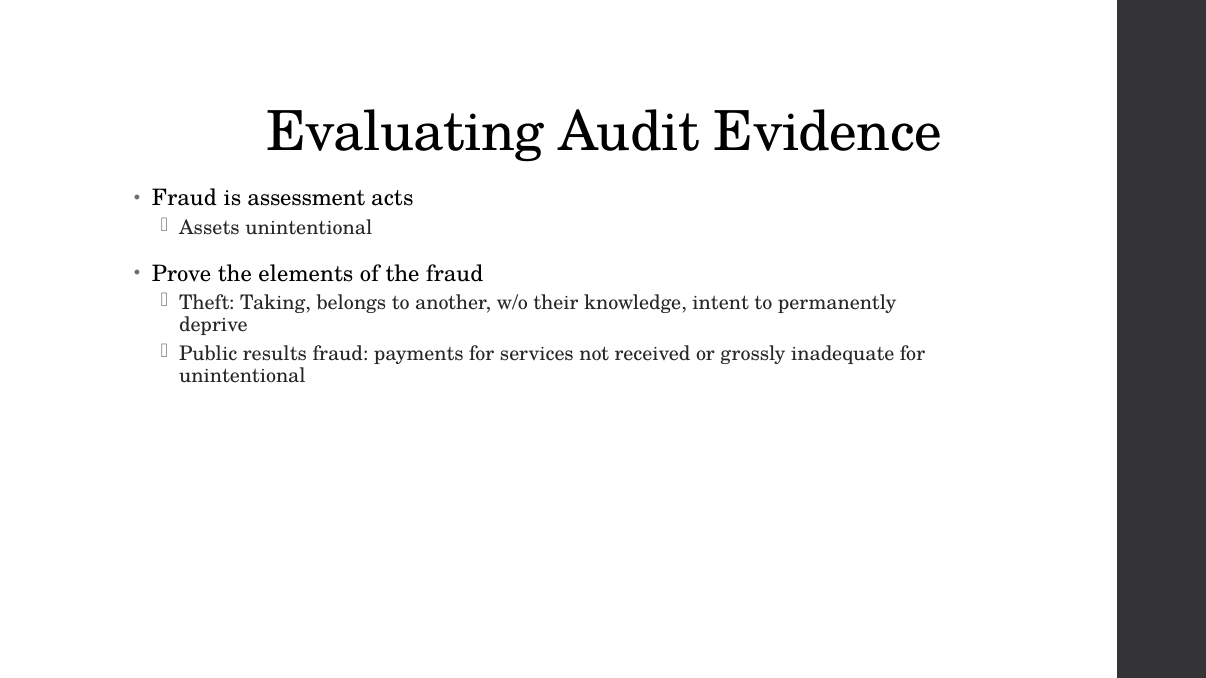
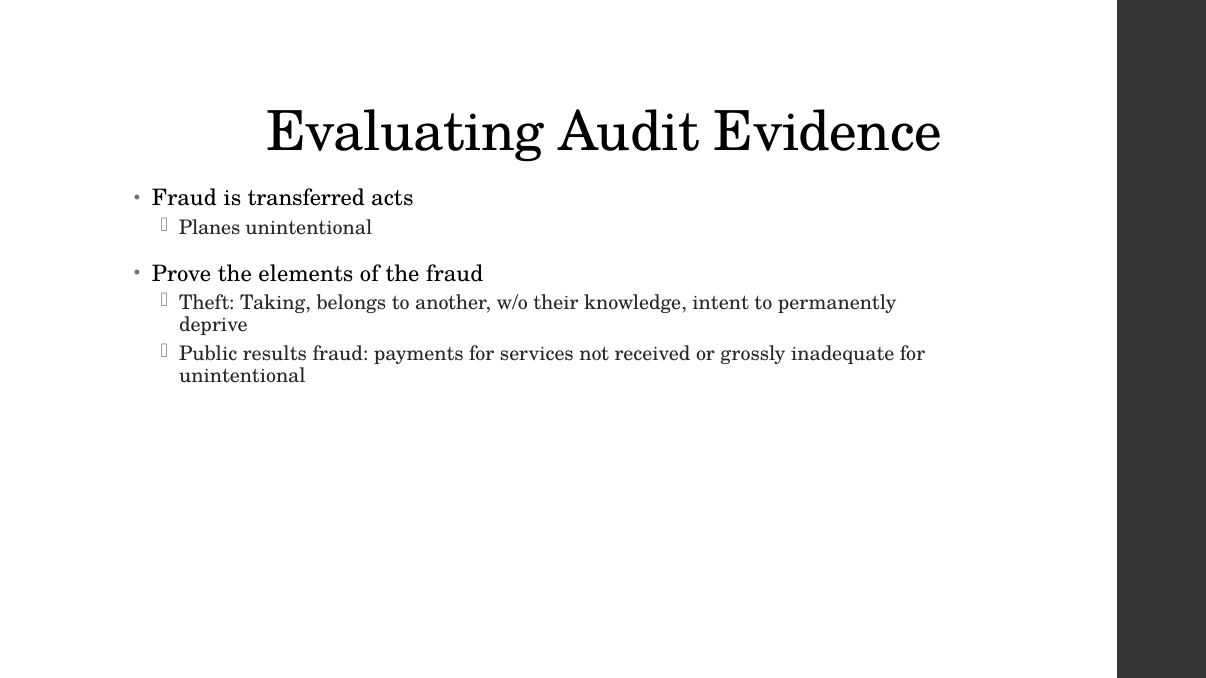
assessment: assessment -> transferred
Assets: Assets -> Planes
